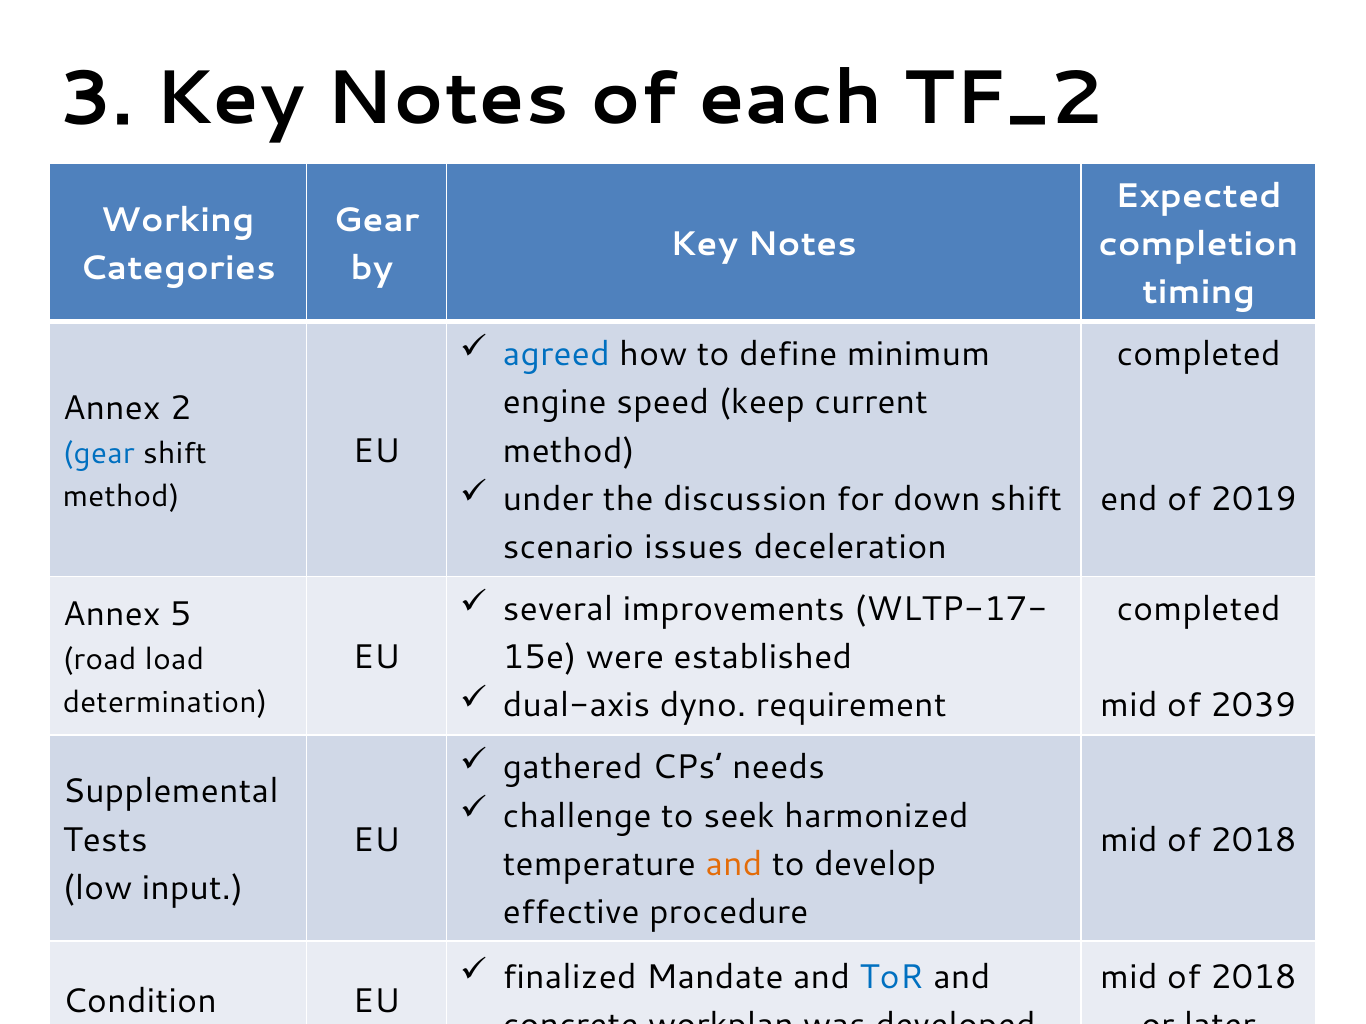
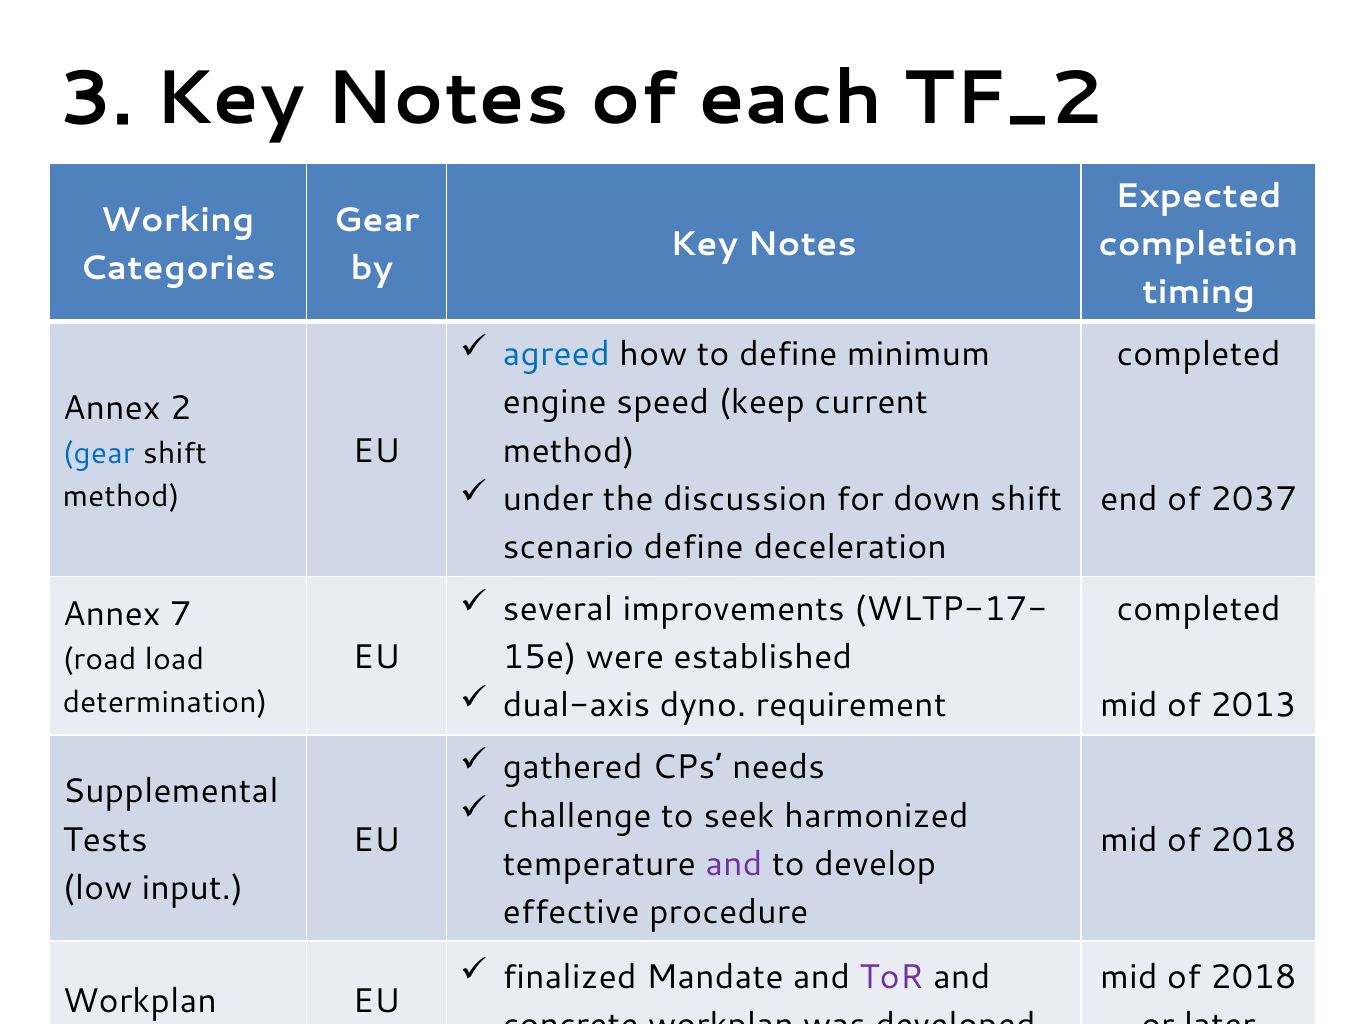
2019: 2019 -> 2037
scenario issues: issues -> define
Annex 5: 5 -> 7
2039: 2039 -> 2013
and at (734, 864) colour: orange -> purple
ToR colour: blue -> purple
Condition at (140, 1002): Condition -> Workplan
